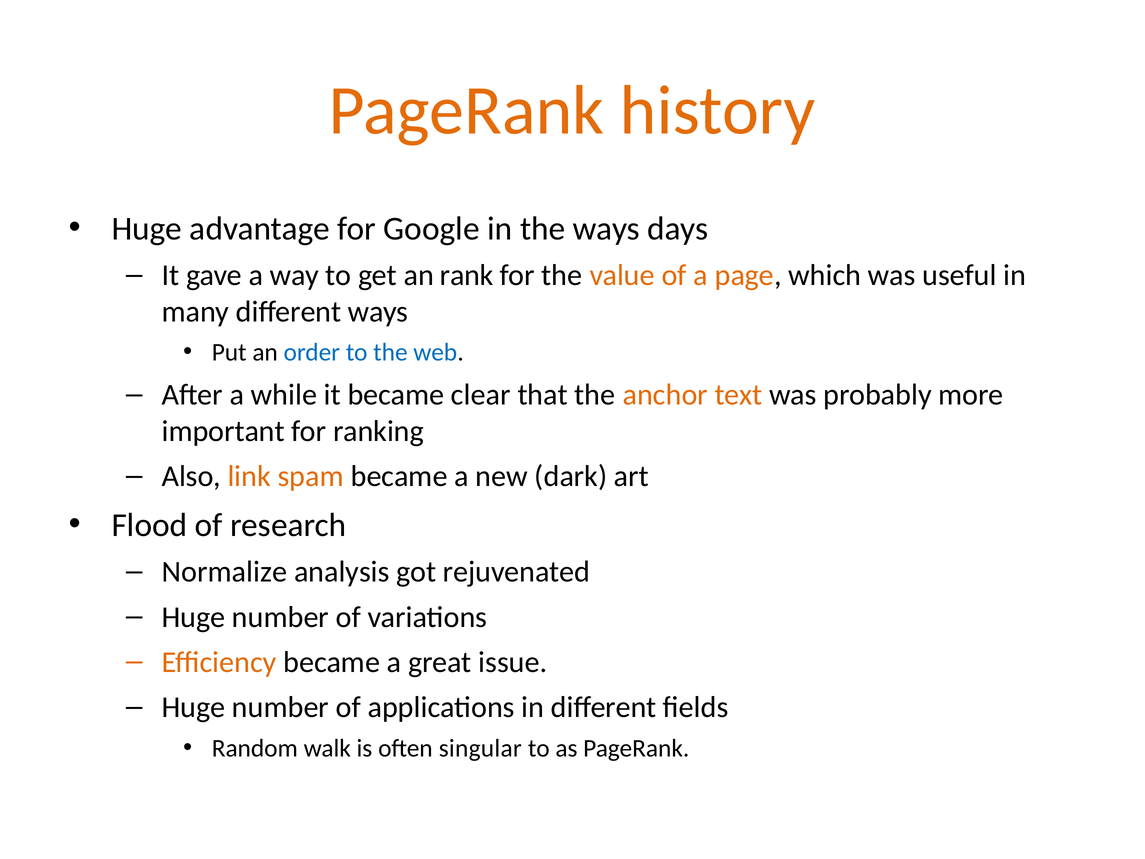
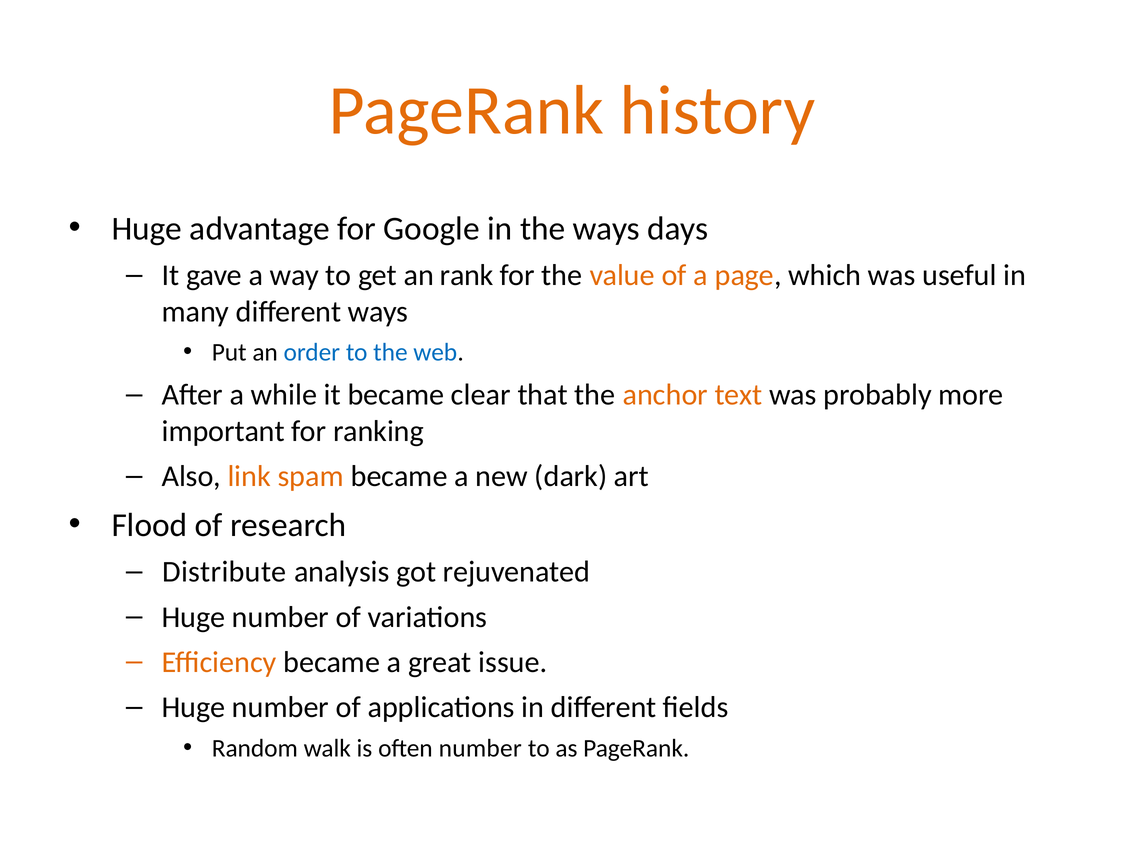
Normalize: Normalize -> Distribute
often singular: singular -> number
